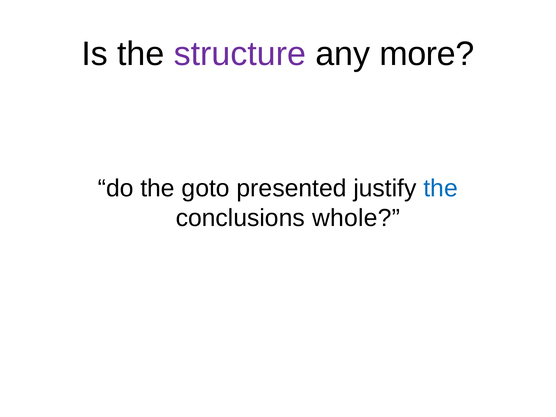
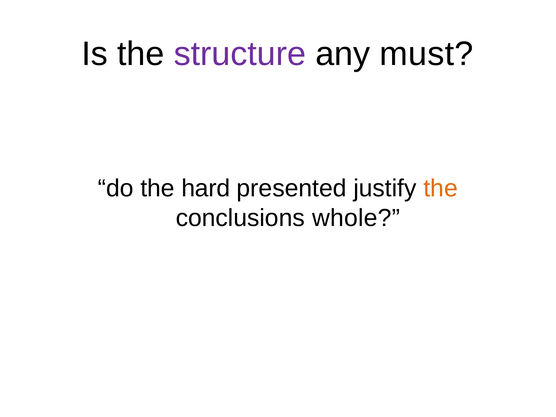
more: more -> must
goto: goto -> hard
the at (441, 188) colour: blue -> orange
